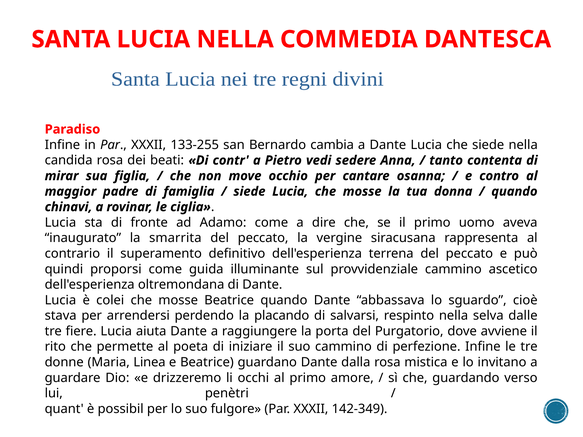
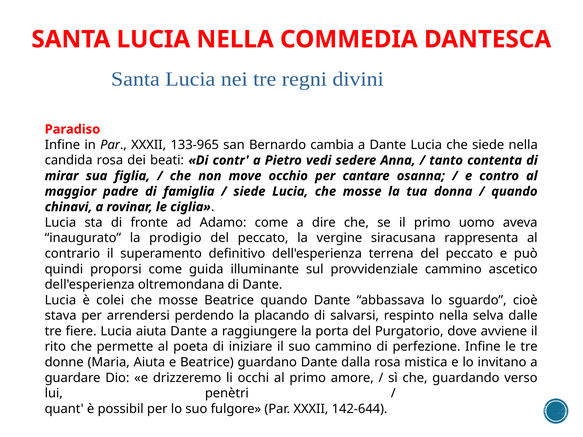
133-255: 133-255 -> 133-965
smarrita: smarrita -> prodigio
Maria Linea: Linea -> Aiuta
142-349: 142-349 -> 142-644
